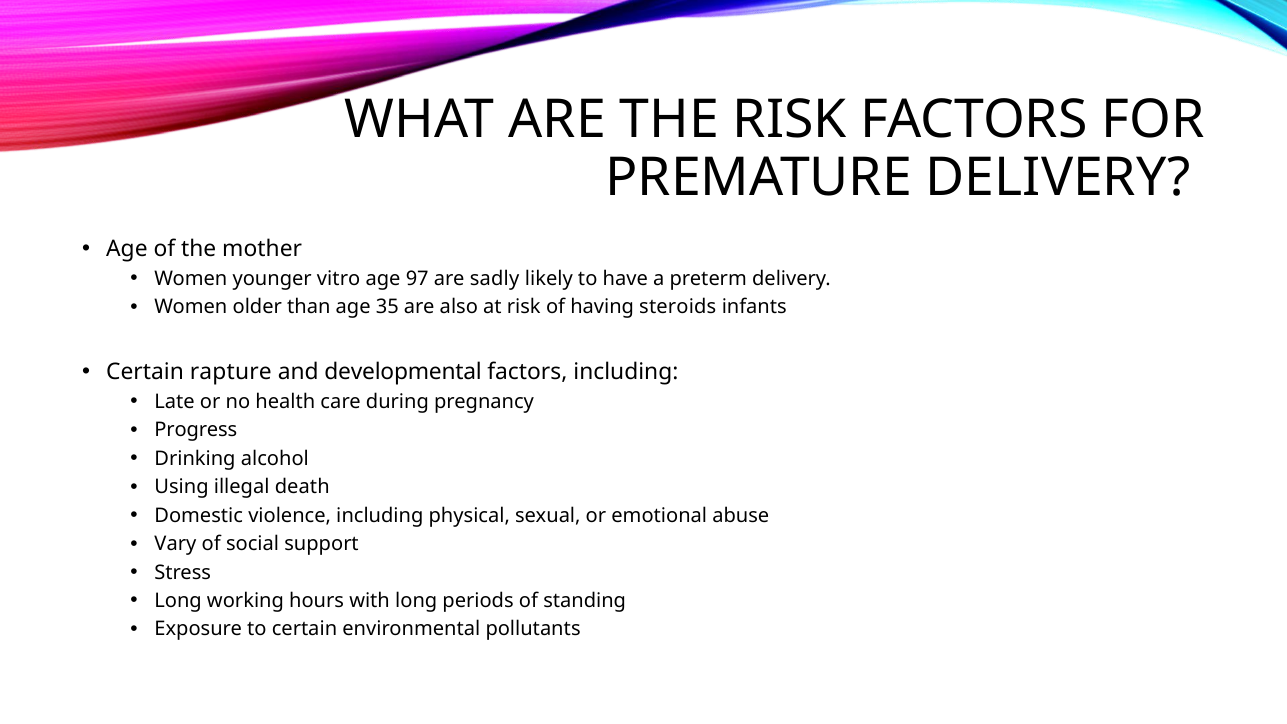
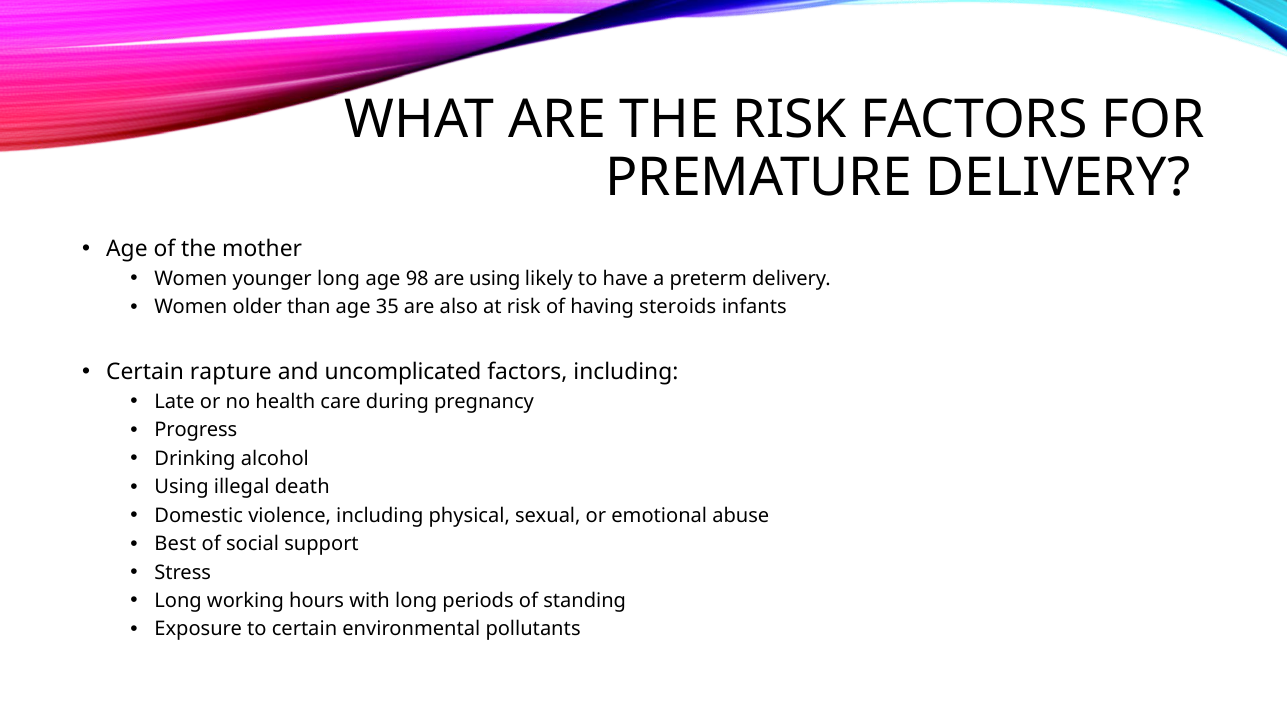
younger vitro: vitro -> long
97: 97 -> 98
are sadly: sadly -> using
developmental: developmental -> uncomplicated
Vary: Vary -> Best
